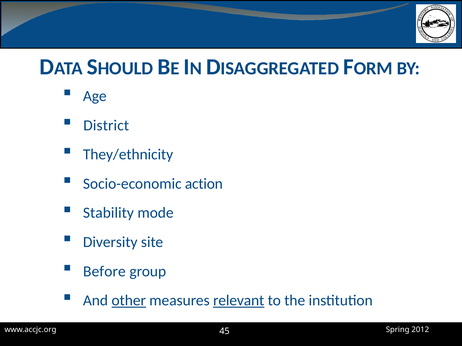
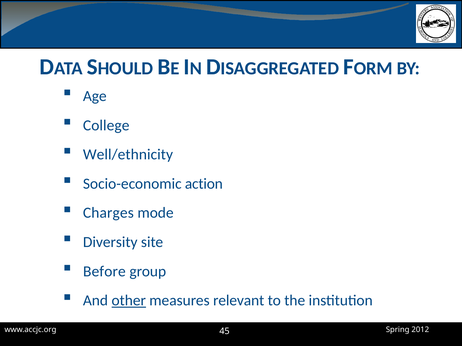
District: District -> College
They/ethnicity: They/ethnicity -> Well/ethnicity
Stability: Stability -> Charges
relevant underline: present -> none
